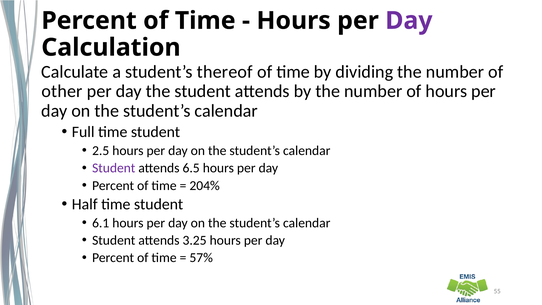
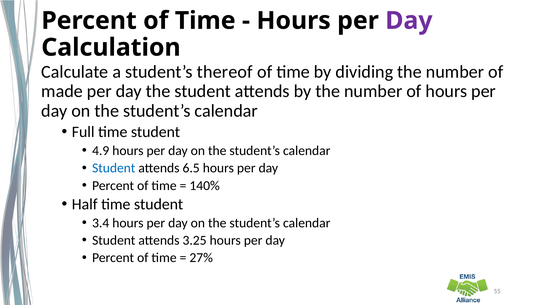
other: other -> made
2.5: 2.5 -> 4.9
Student at (114, 168) colour: purple -> blue
204%: 204% -> 140%
6.1: 6.1 -> 3.4
57%: 57% -> 27%
